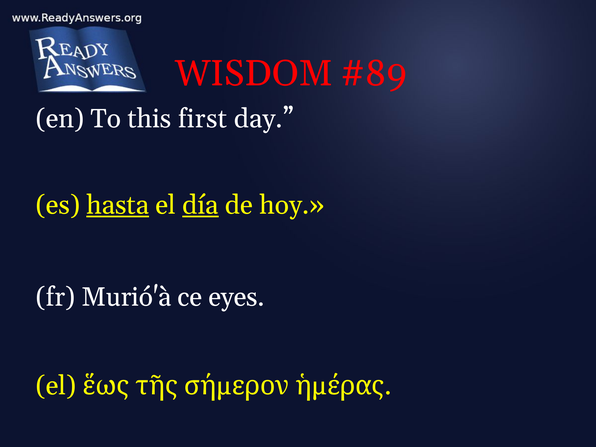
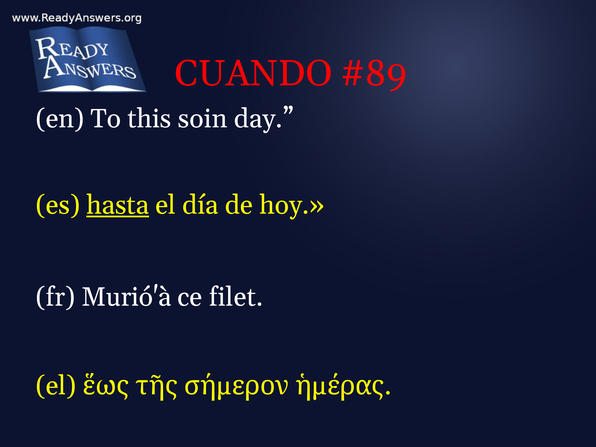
WISDOM: WISDOM -> CUANDO
first: first -> soin
día underline: present -> none
eyes: eyes -> filet
